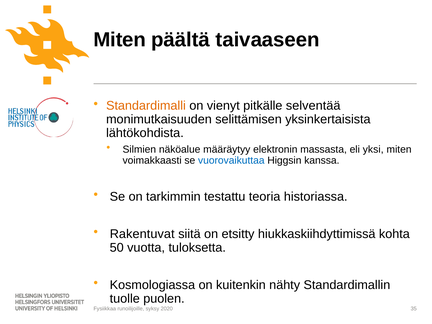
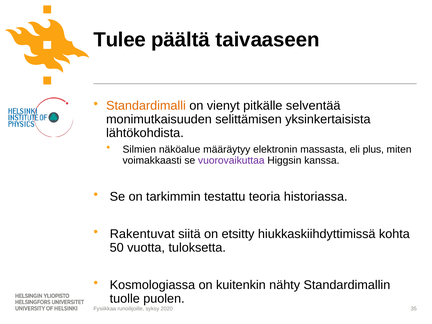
Miten at (120, 40): Miten -> Tulee
yksi: yksi -> plus
vuorovaikuttaa colour: blue -> purple
